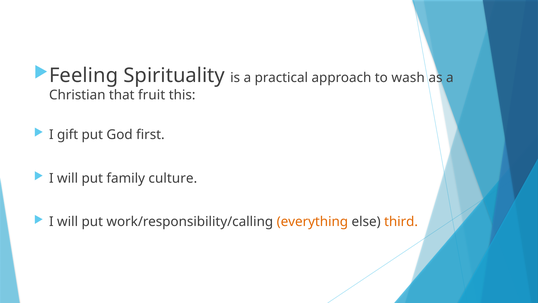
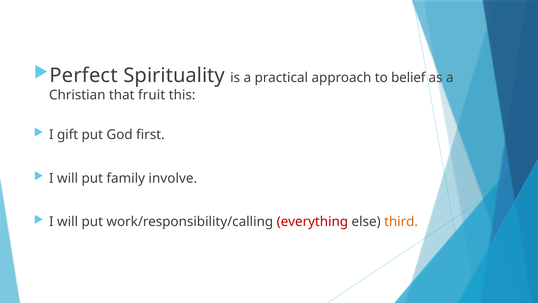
Feeling: Feeling -> Perfect
wash: wash -> belief
culture: culture -> involve
everything colour: orange -> red
